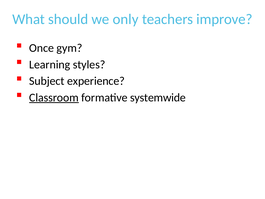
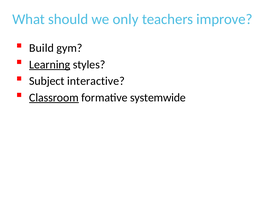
Once: Once -> Build
Learning underline: none -> present
experience: experience -> interactive
